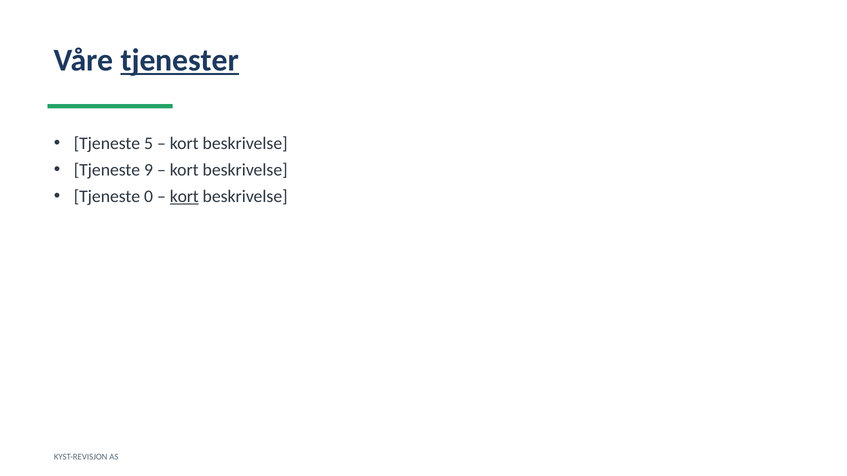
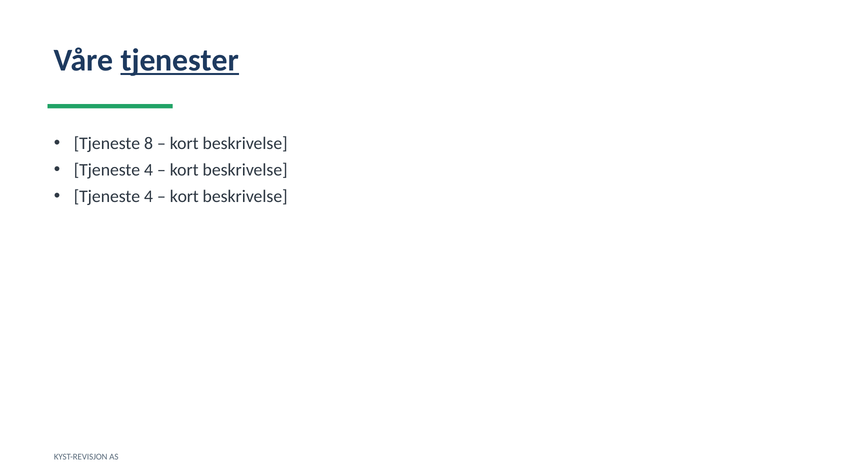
5: 5 -> 8
9 at (148, 170): 9 -> 4
0 at (148, 196): 0 -> 4
kort at (184, 196) underline: present -> none
